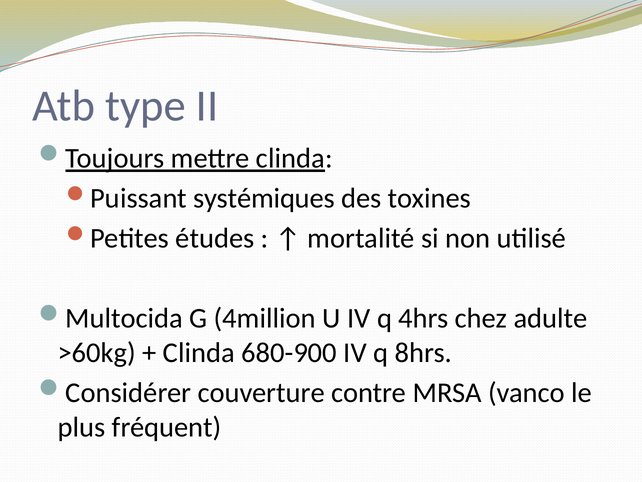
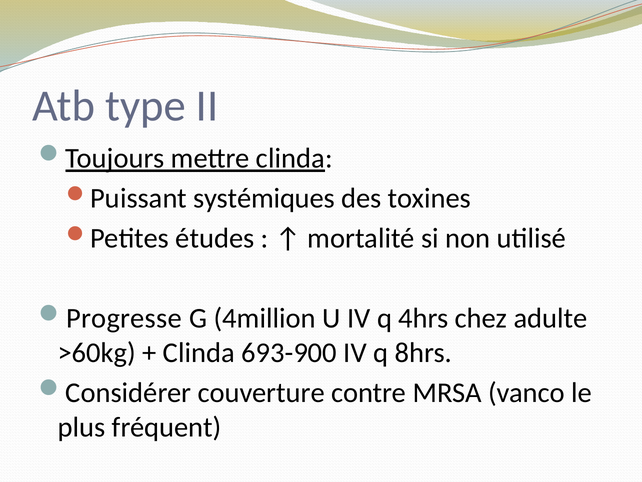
Multocida: Multocida -> Progresse
680-900: 680-900 -> 693-900
